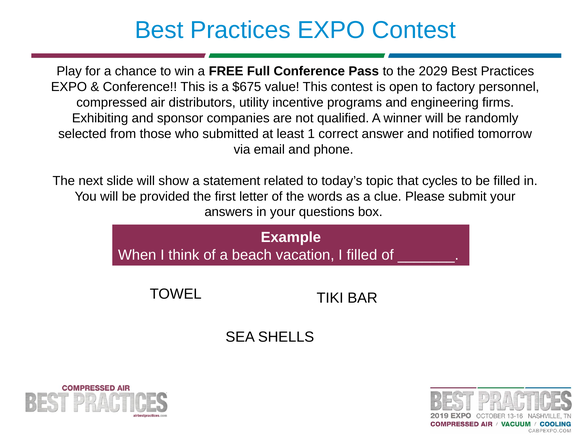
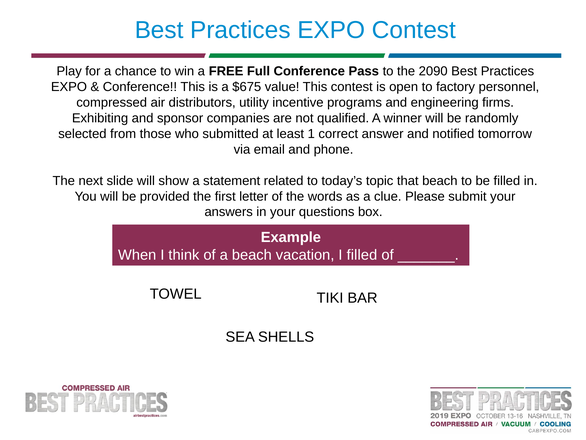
2029: 2029 -> 2090
that cycles: cycles -> beach
